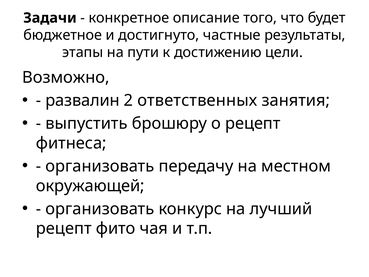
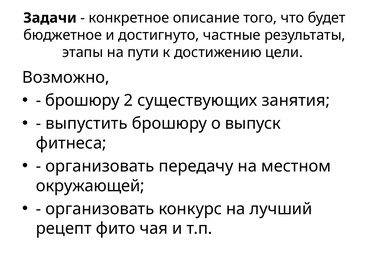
развалин at (83, 100): развалин -> брошюру
ответственных: ответственных -> существующих
о рецепт: рецепт -> выпуск
